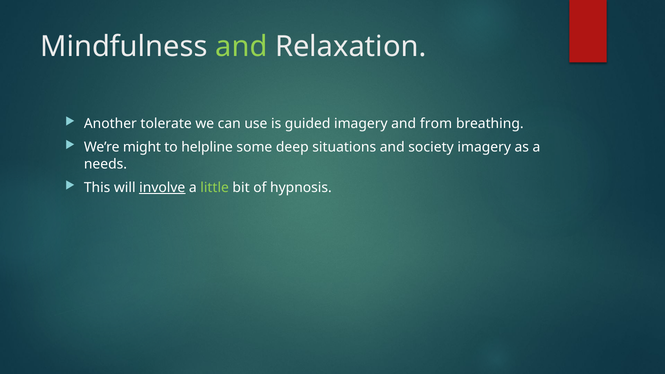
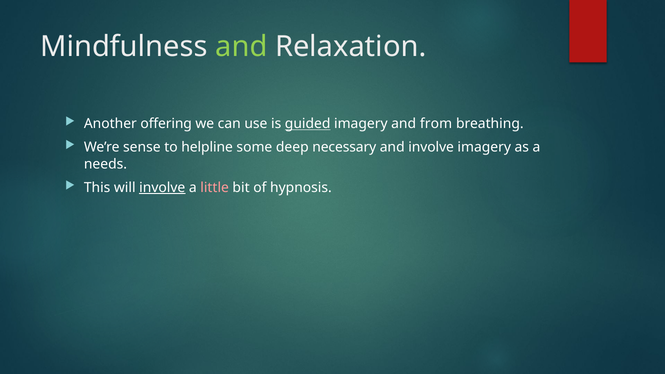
tolerate: tolerate -> offering
guided underline: none -> present
might: might -> sense
situations: situations -> necessary
and society: society -> involve
little colour: light green -> pink
